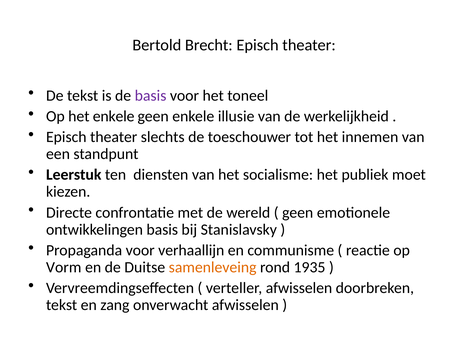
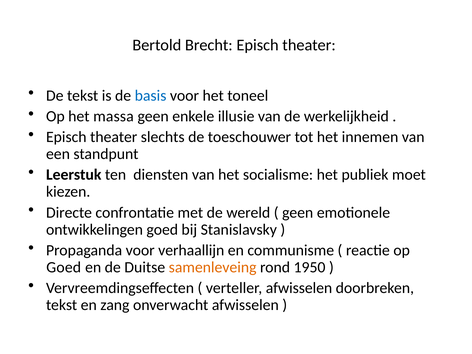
basis at (151, 96) colour: purple -> blue
het enkele: enkele -> massa
ontwikkelingen basis: basis -> goed
Vorm at (64, 267): Vorm -> Goed
1935: 1935 -> 1950
